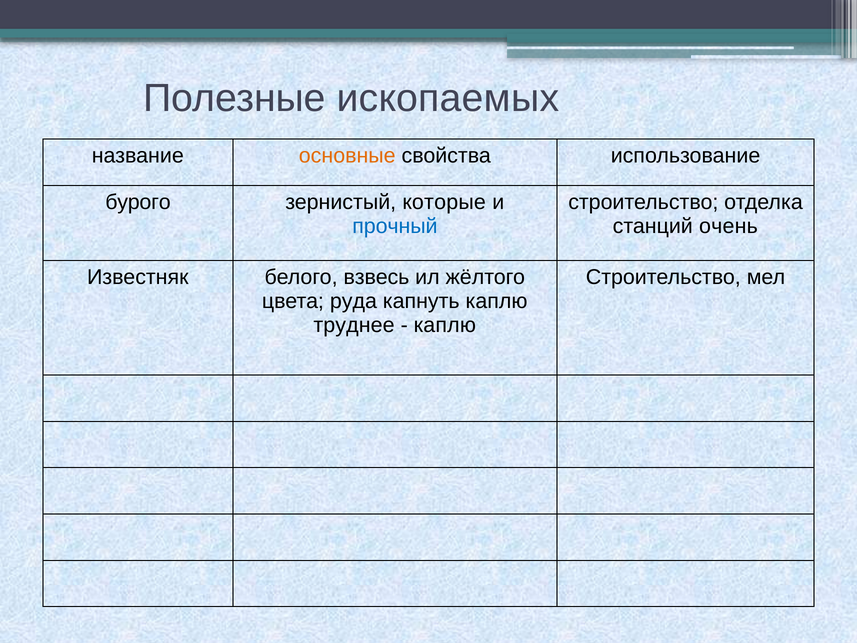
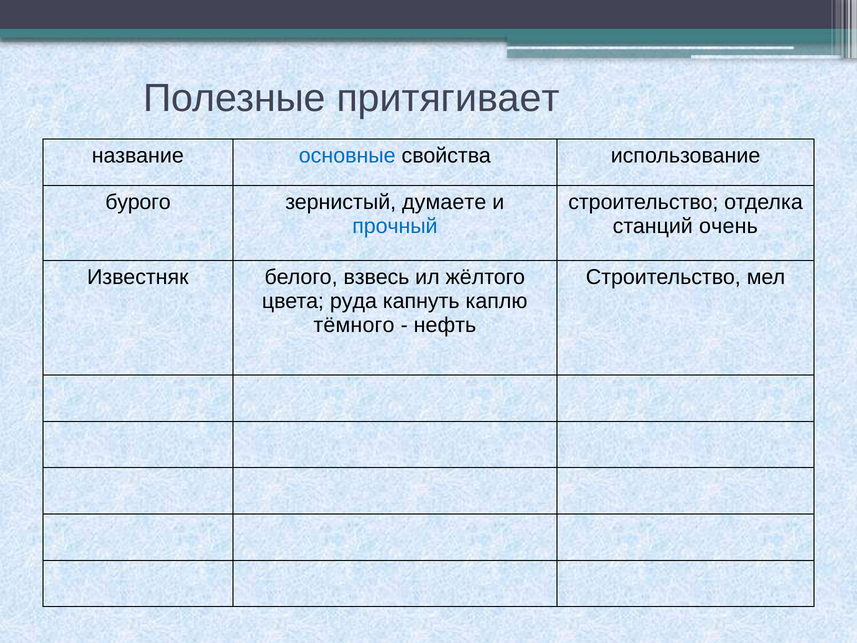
ископаемых: ископаемых -> притягивает
основные colour: orange -> blue
которые: которые -> думаете
труднее: труднее -> тёмного
каплю at (445, 325): каплю -> нефть
